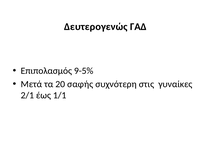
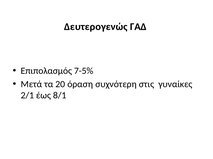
9-5%: 9-5% -> 7-5%
σαφής: σαφής -> όραση
1/1: 1/1 -> 8/1
